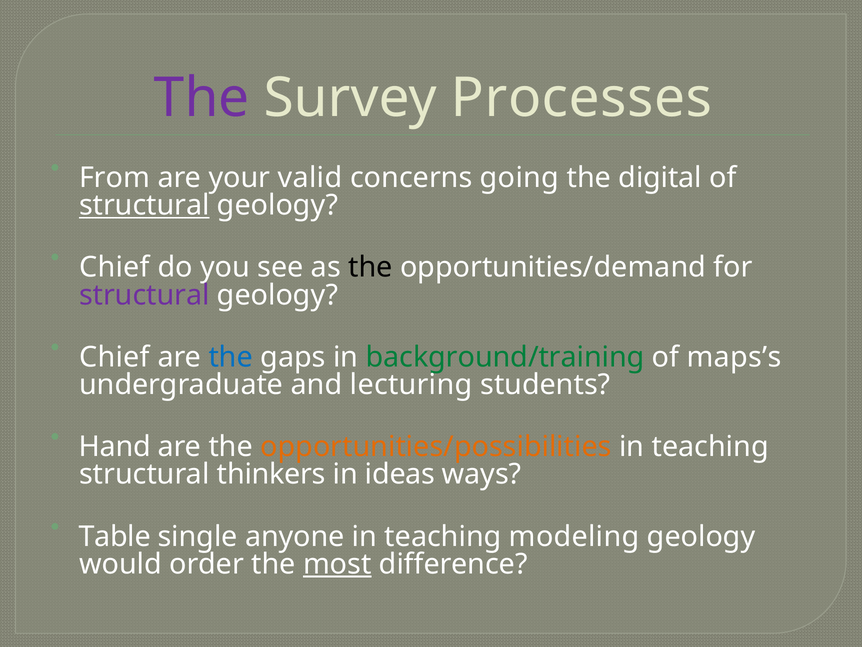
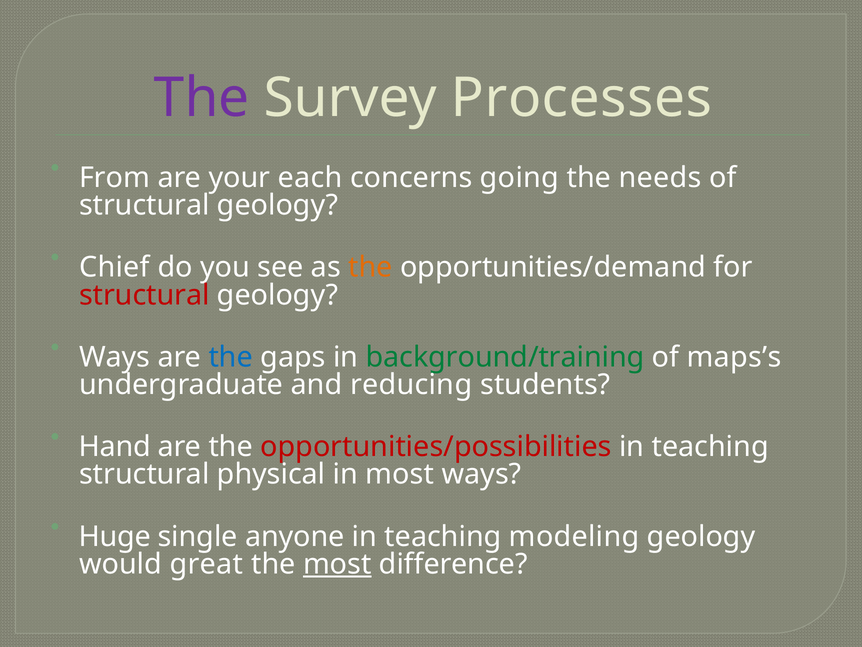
valid: valid -> each
digital: digital -> needs
structural at (144, 205) underline: present -> none
the at (370, 267) colour: black -> orange
structural at (144, 295) colour: purple -> red
Chief at (114, 357): Chief -> Ways
lecturing: lecturing -> reducing
opportunities/possibilities colour: orange -> red
thinkers: thinkers -> physical
in ideas: ideas -> most
Table: Table -> Huge
order: order -> great
